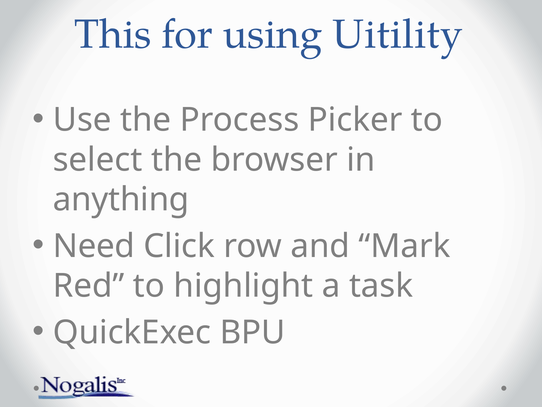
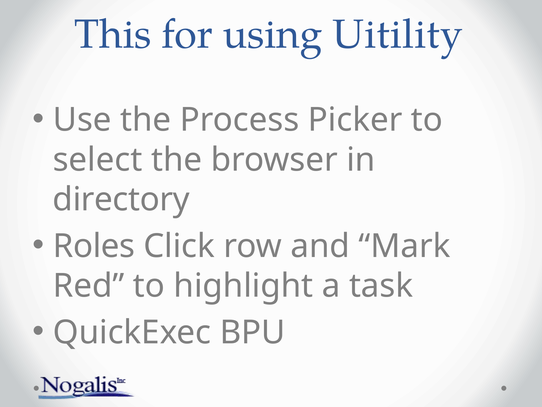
anything: anything -> directory
Need: Need -> Roles
